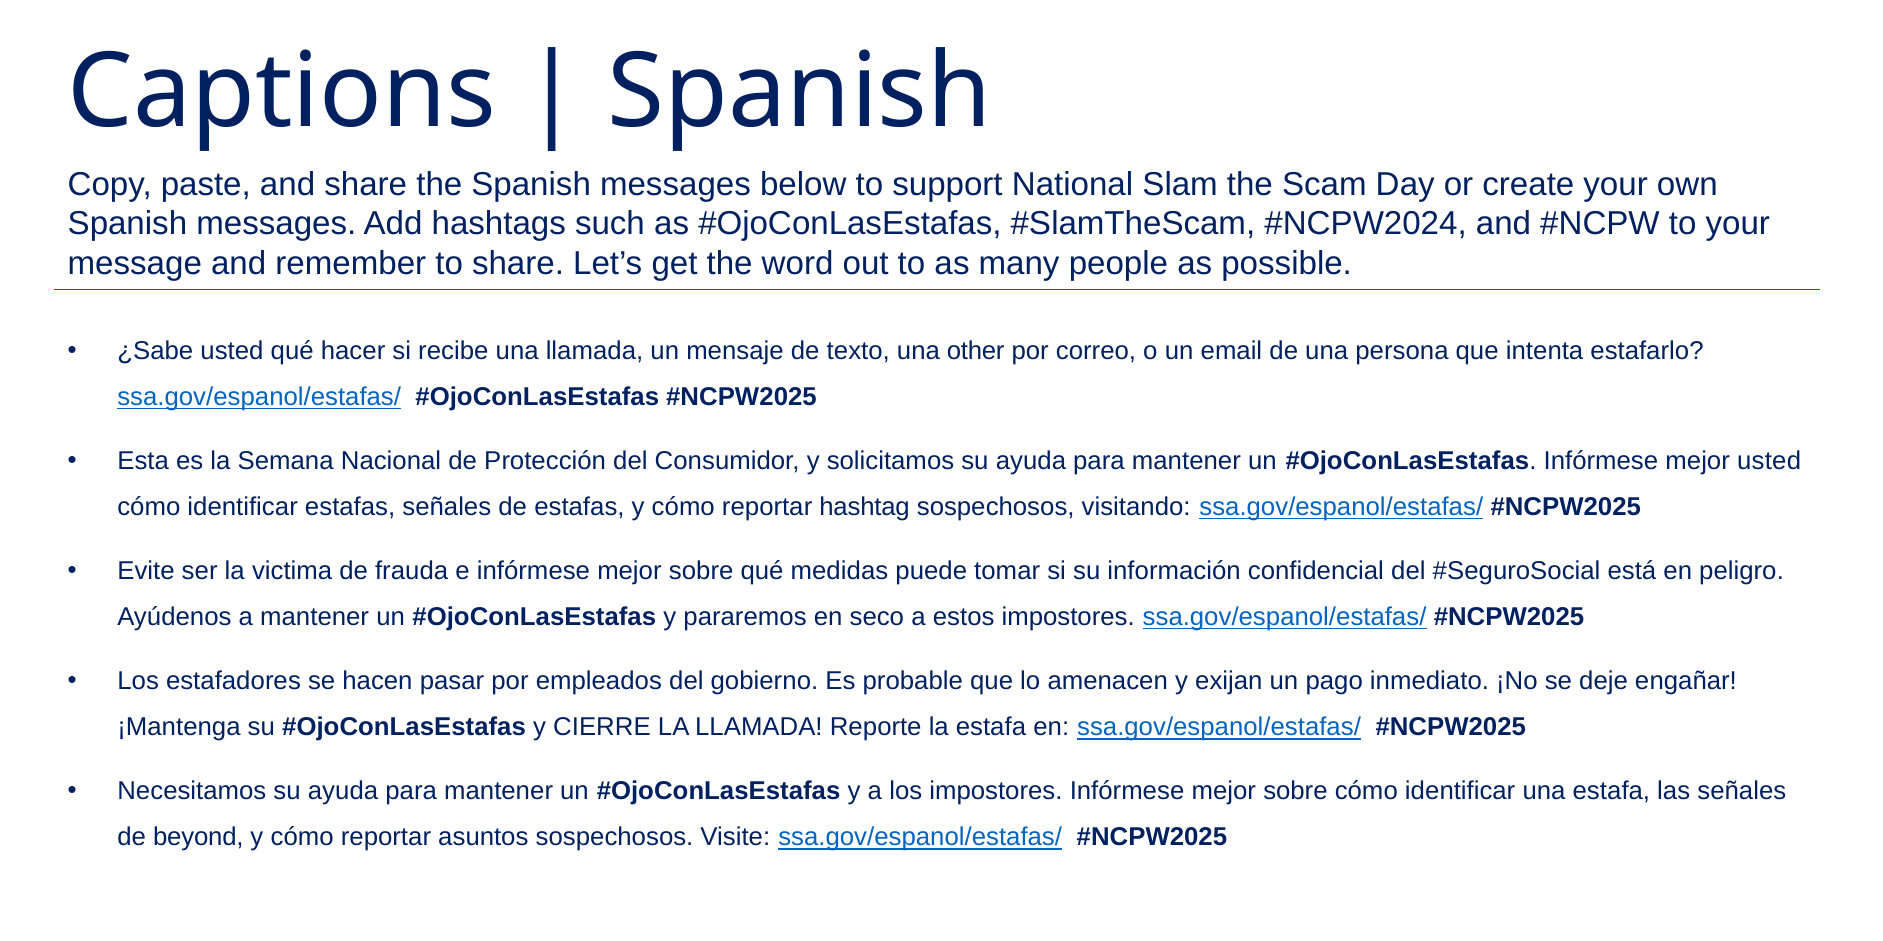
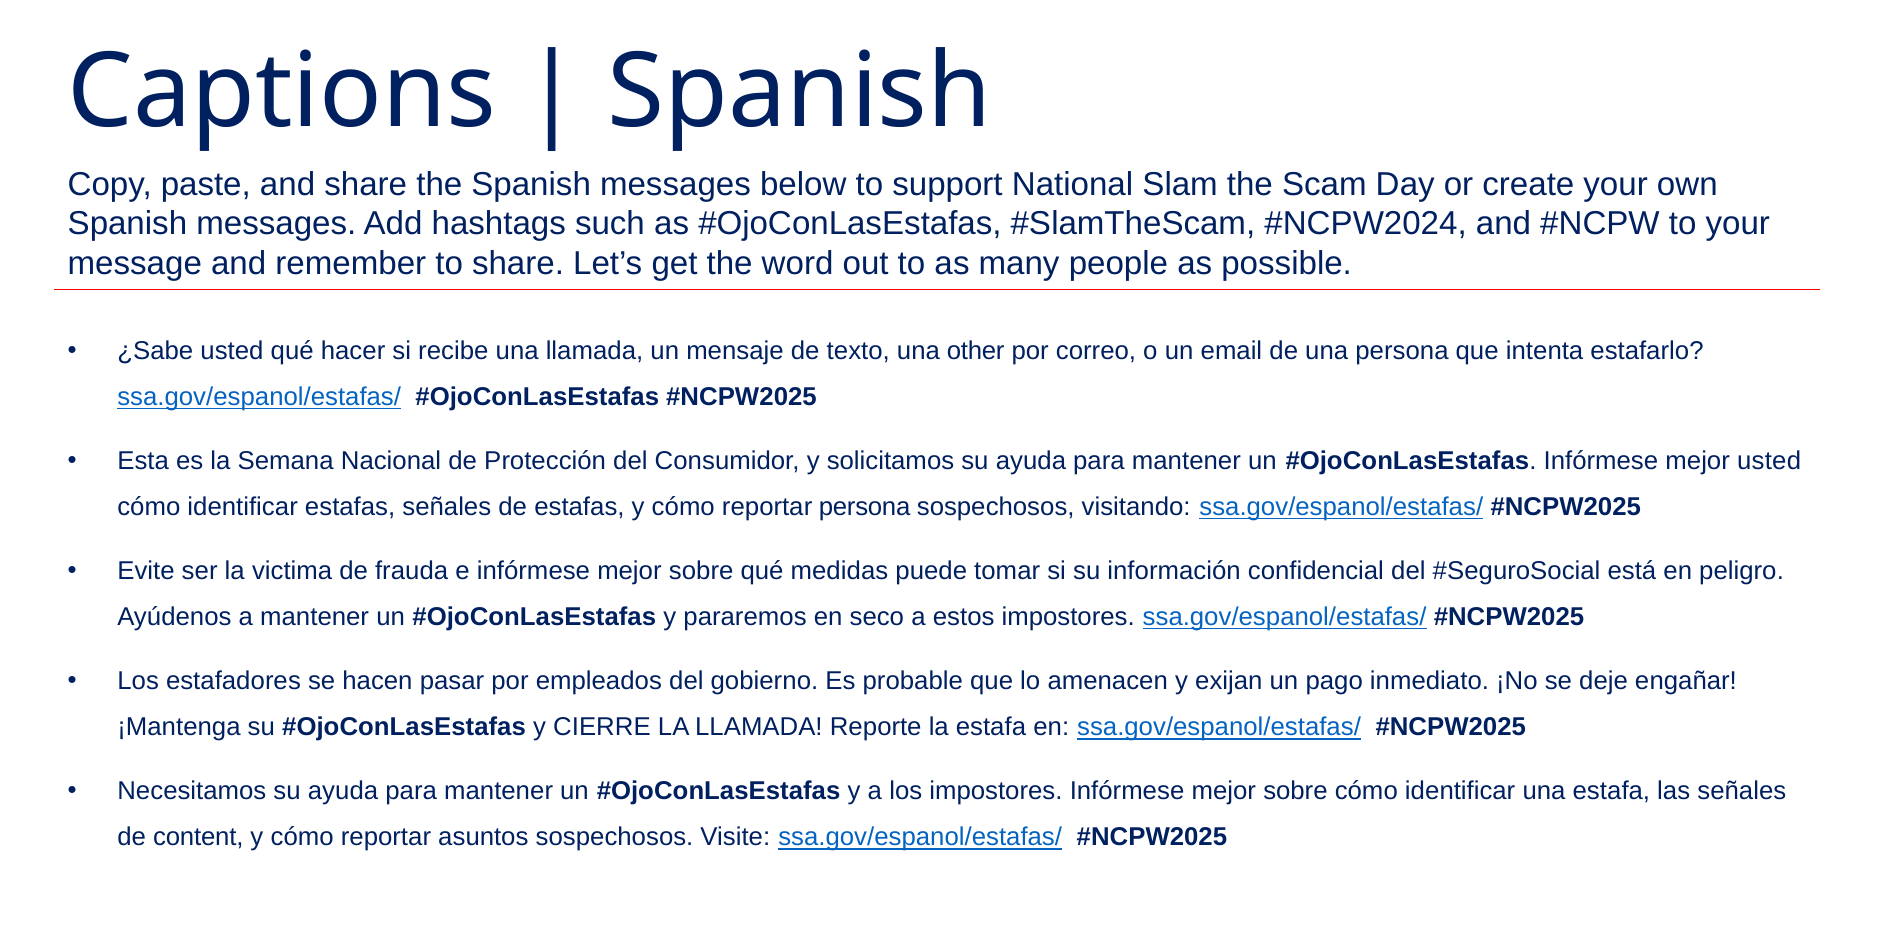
reportar hashtag: hashtag -> persona
beyond: beyond -> content
